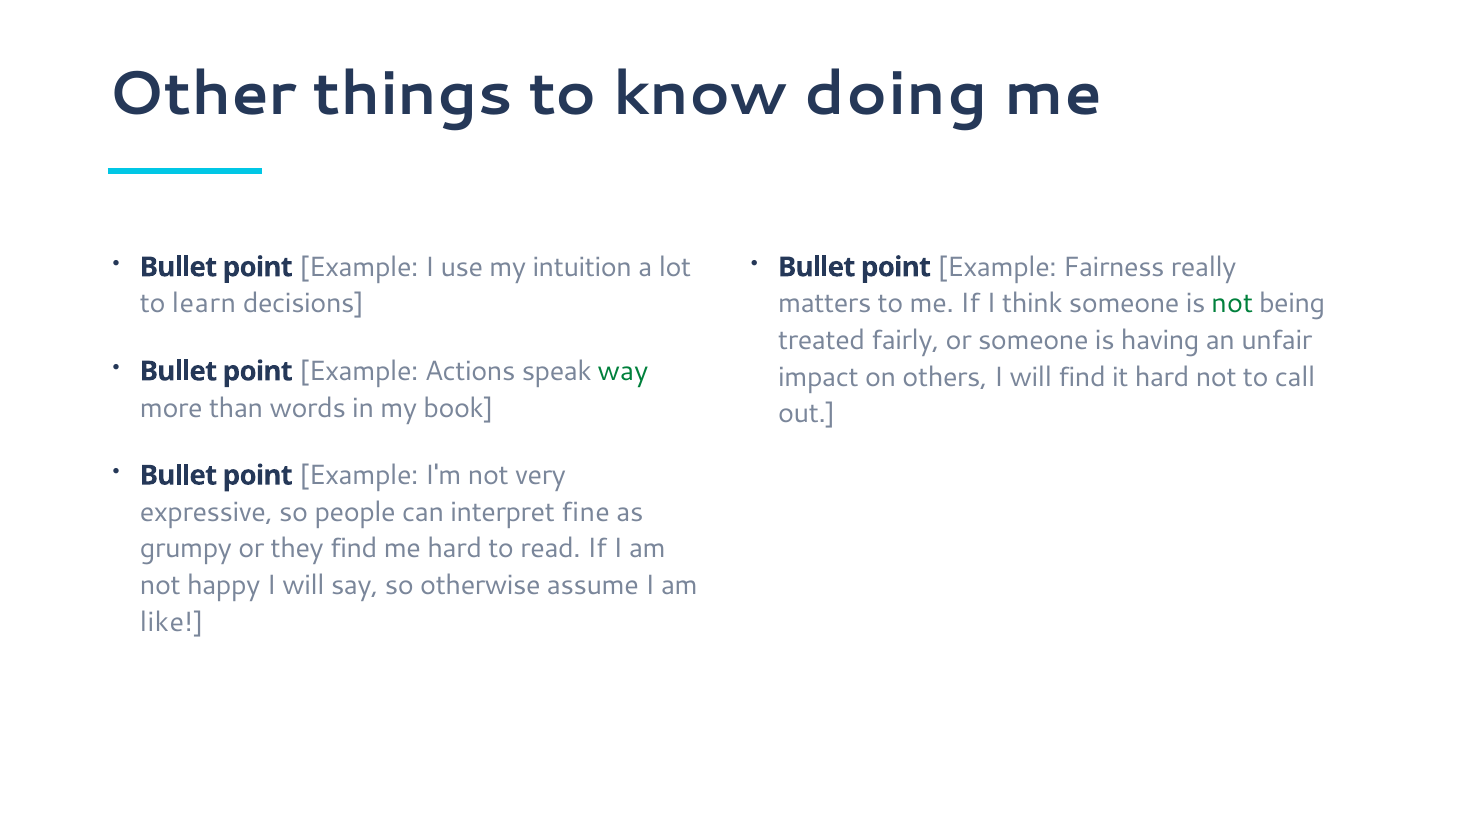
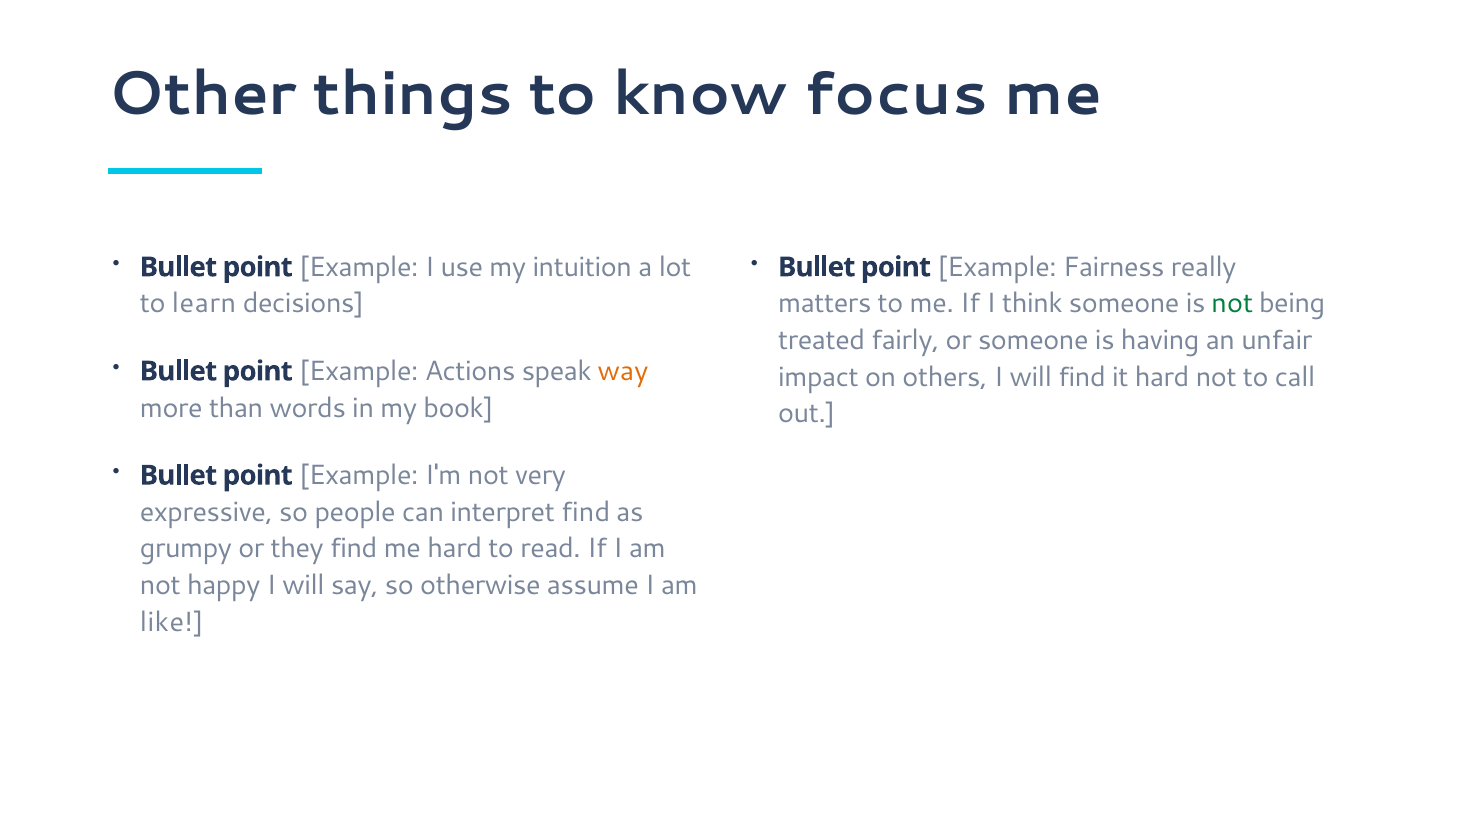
doing: doing -> focus
way colour: green -> orange
interpret fine: fine -> find
